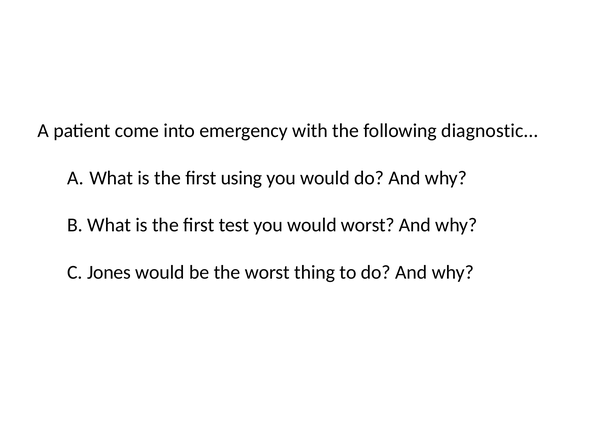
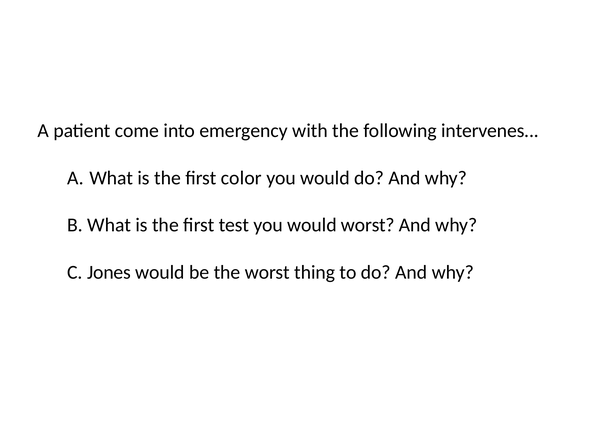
diagnostic: diagnostic -> intervenes
using: using -> color
